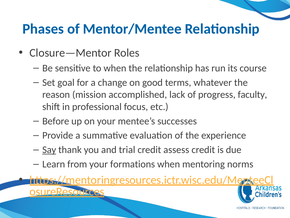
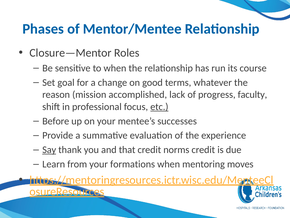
etc underline: none -> present
trial: trial -> that
assess: assess -> norms
norms: norms -> moves
